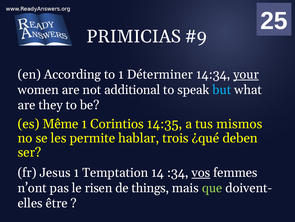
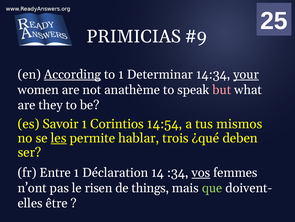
According underline: none -> present
Déterminer: Déterminer -> Determinar
additional: additional -> anathème
but colour: light blue -> pink
Même: Même -> Savoir
14:35: 14:35 -> 14:54
les underline: none -> present
Jesus: Jesus -> Entre
Temptation: Temptation -> Déclaration
